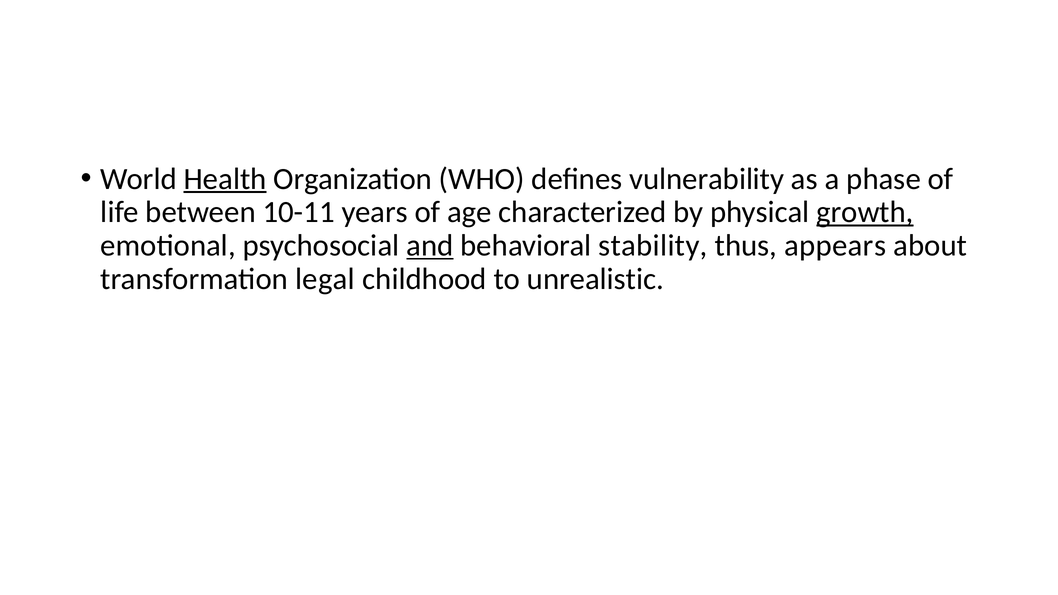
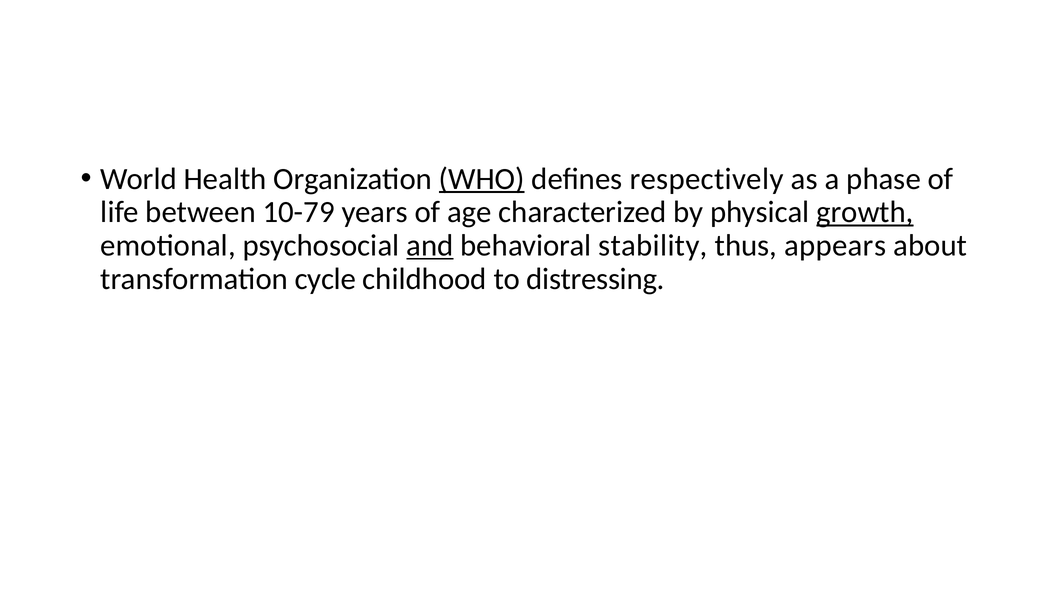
Health underline: present -> none
WHO underline: none -> present
vulnerability: vulnerability -> respectively
10-11: 10-11 -> 10-79
legal: legal -> cycle
unrealistic: unrealistic -> distressing
